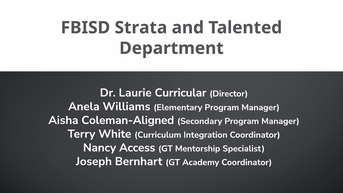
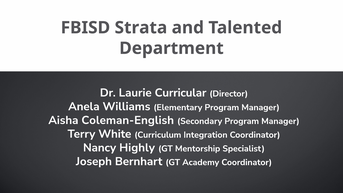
Coleman-Aligned: Coleman-Aligned -> Coleman-English
Access: Access -> Highly
